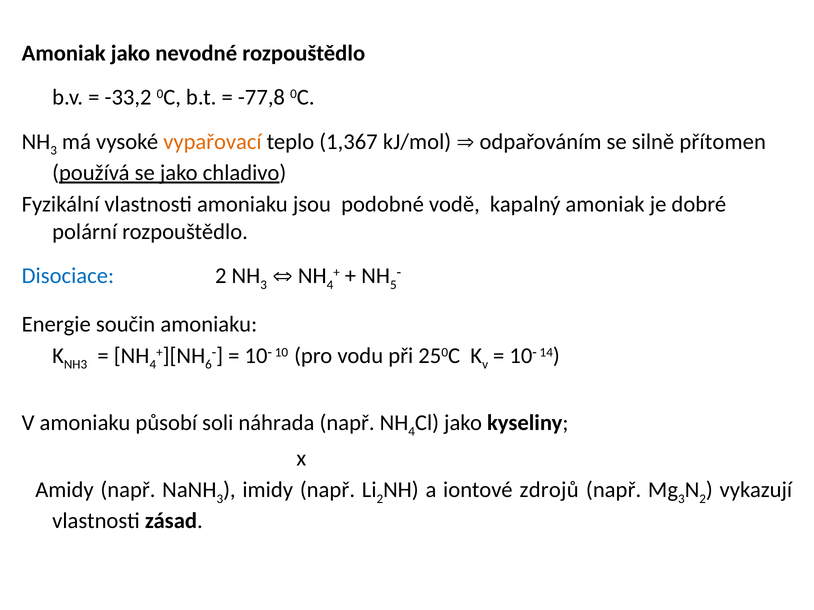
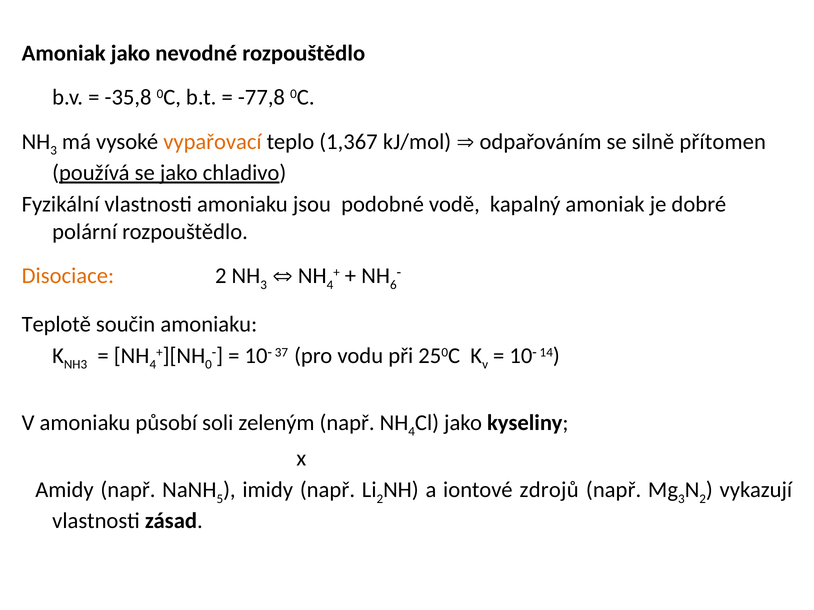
-33,2: -33,2 -> -35,8
Disociace colour: blue -> orange
5: 5 -> 6
Energie: Energie -> Teplotě
6: 6 -> 0
10: 10 -> 37
náhrada: náhrada -> zeleným
3 at (220, 499): 3 -> 5
